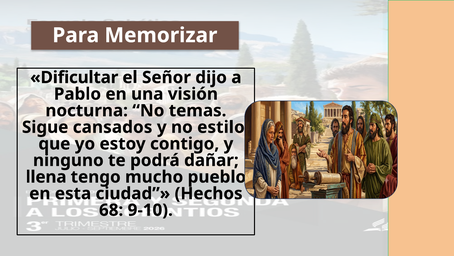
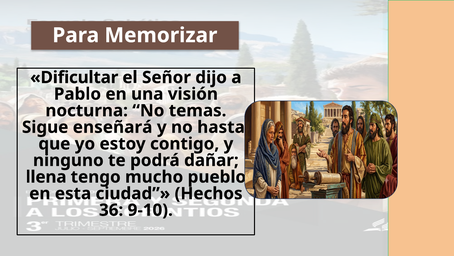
cansados: cansados -> enseñará
estilo: estilo -> hasta
68: 68 -> 36
